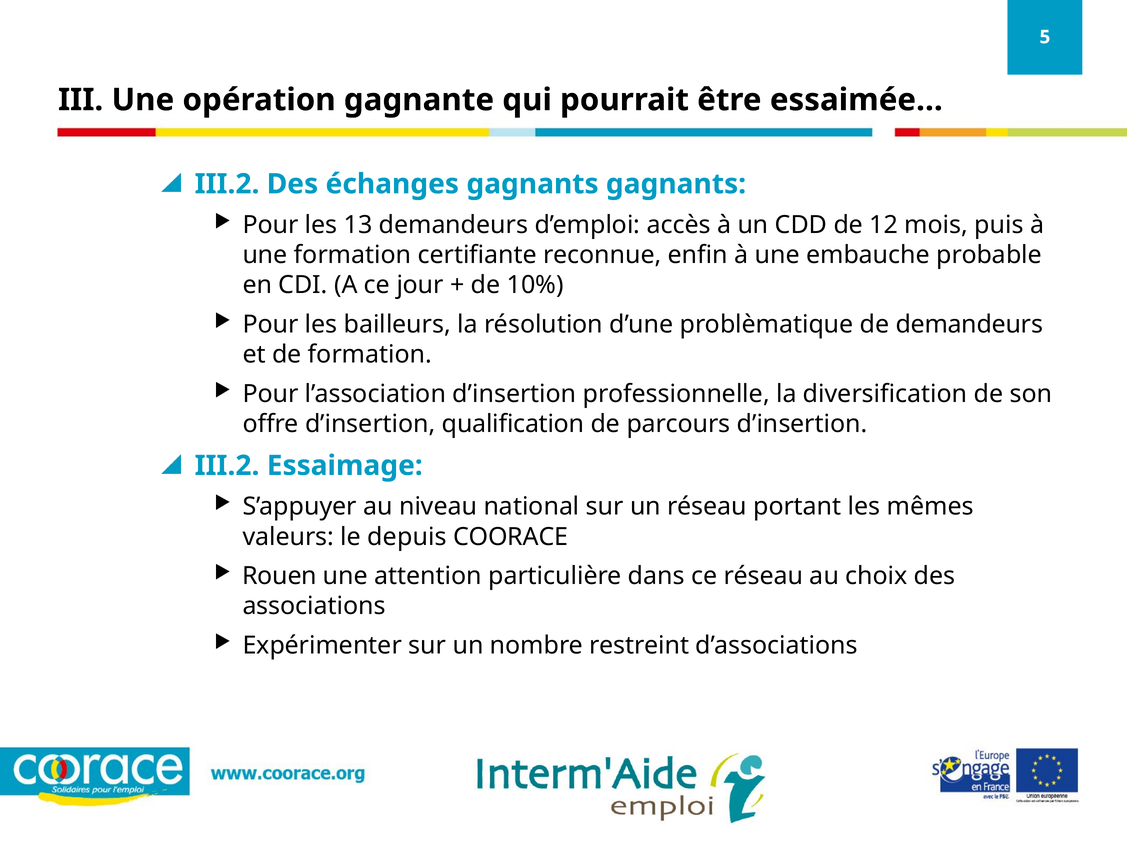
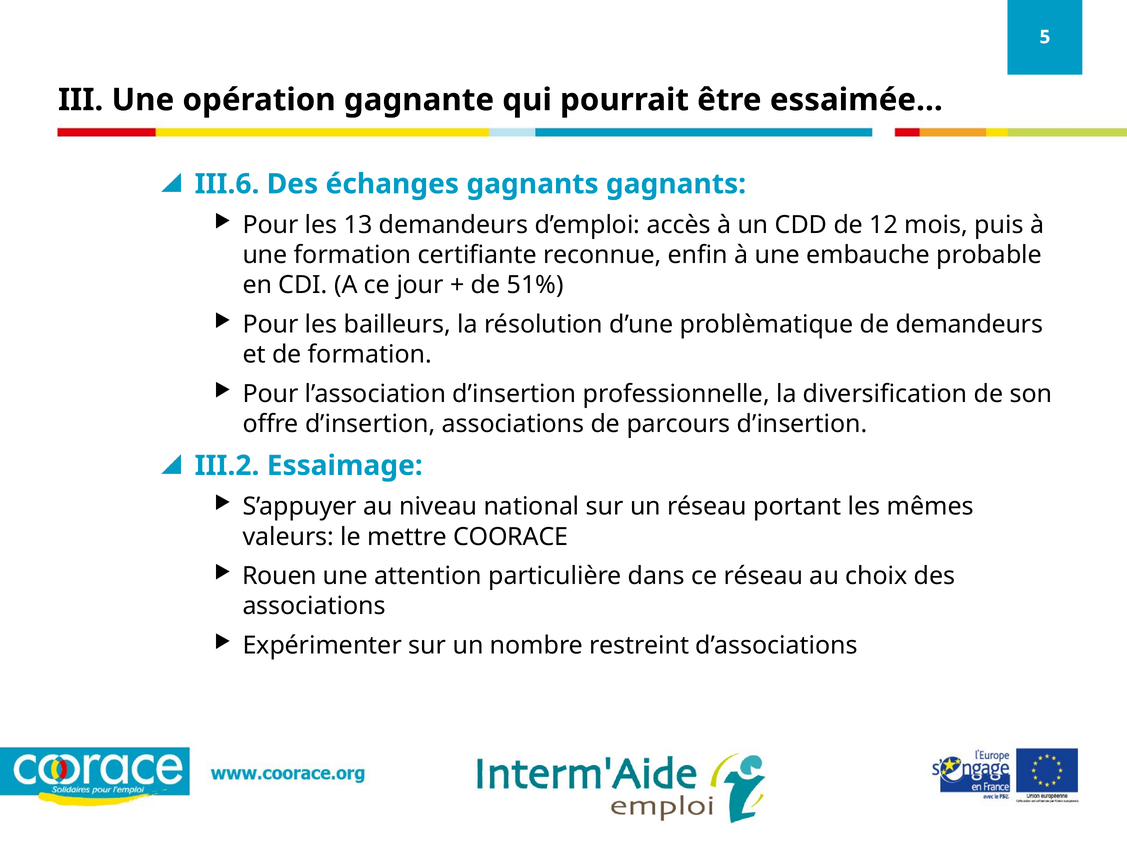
III.2 at (227, 184): III.2 -> III.6
10%: 10% -> 51%
d’insertion qualification: qualification -> associations
depuis: depuis -> mettre
